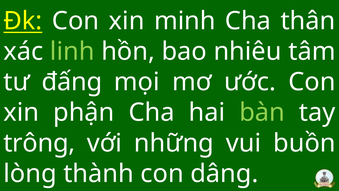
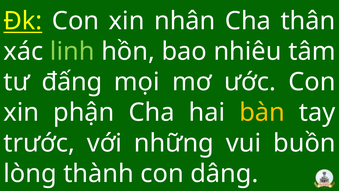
minh: minh -> nhân
bàn colour: light green -> yellow
trông: trông -> trước
